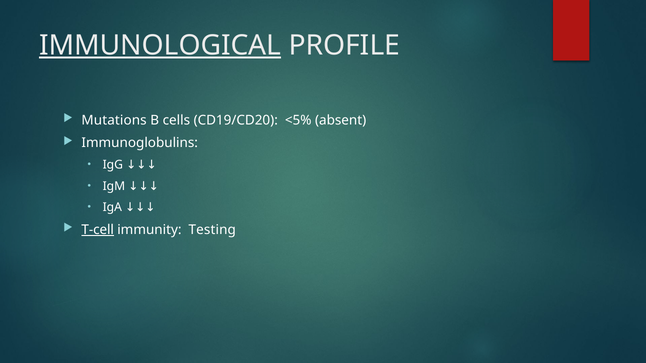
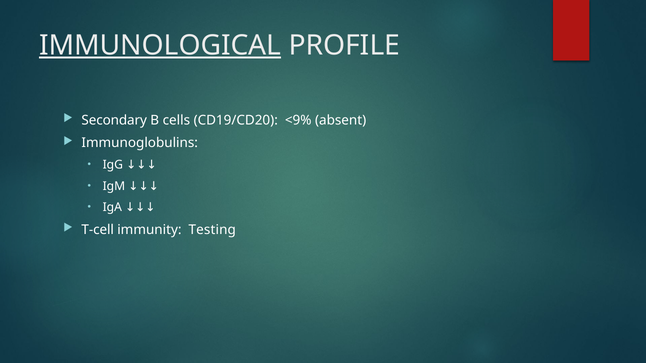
Mutations: Mutations -> Secondary
<5%: <5% -> <9%
T-cell underline: present -> none
